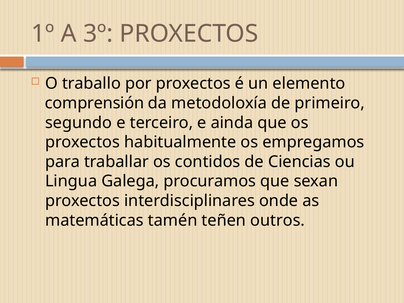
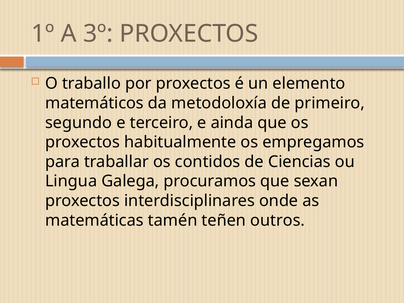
comprensión: comprensión -> matemáticos
